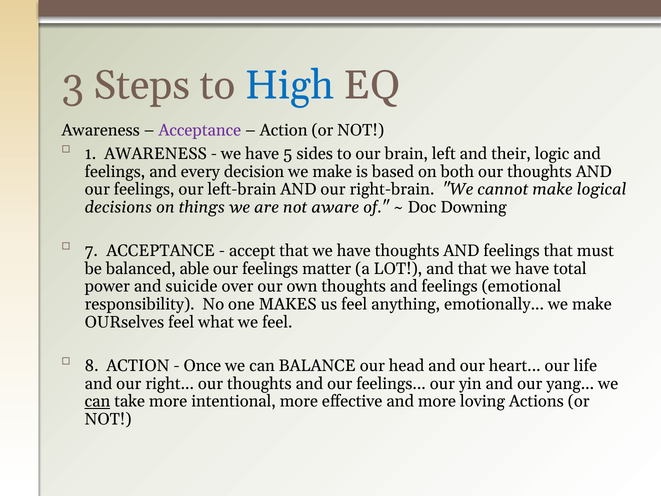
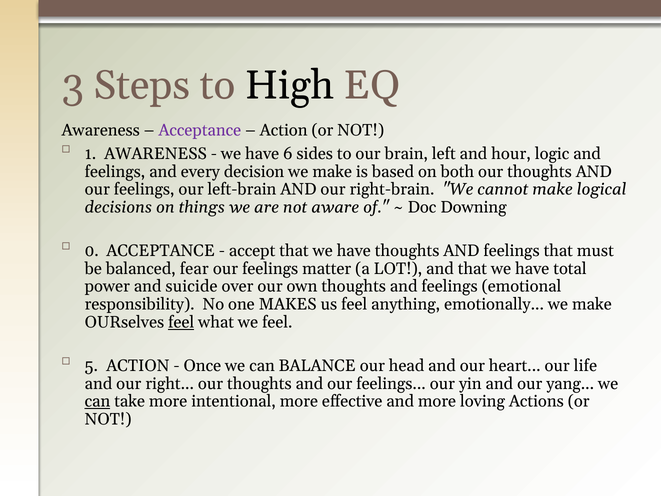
High colour: blue -> black
5: 5 -> 6
their: their -> hour
7: 7 -> 0
able: able -> fear
feel at (181, 322) underline: none -> present
8: 8 -> 5
